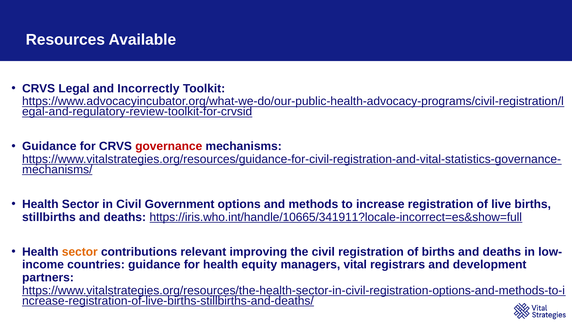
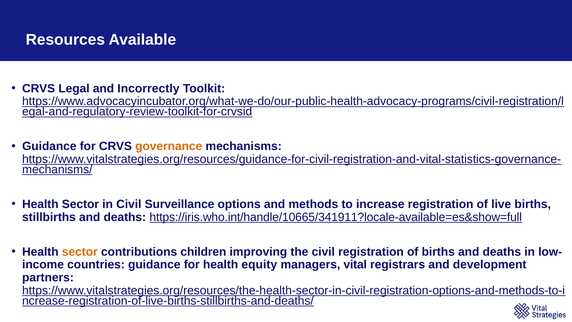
governance colour: red -> orange
Government: Government -> Surveillance
https://iris.who.int/handle/10665/341911?locale-incorrect=es&show=full: https://iris.who.int/handle/10665/341911?locale-incorrect=es&show=full -> https://iris.who.int/handle/10665/341911?locale-available=es&show=full
relevant: relevant -> children
